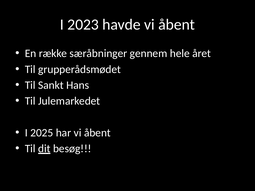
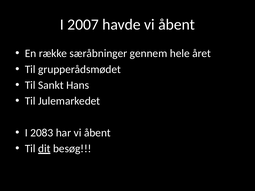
2023: 2023 -> 2007
2025: 2025 -> 2083
